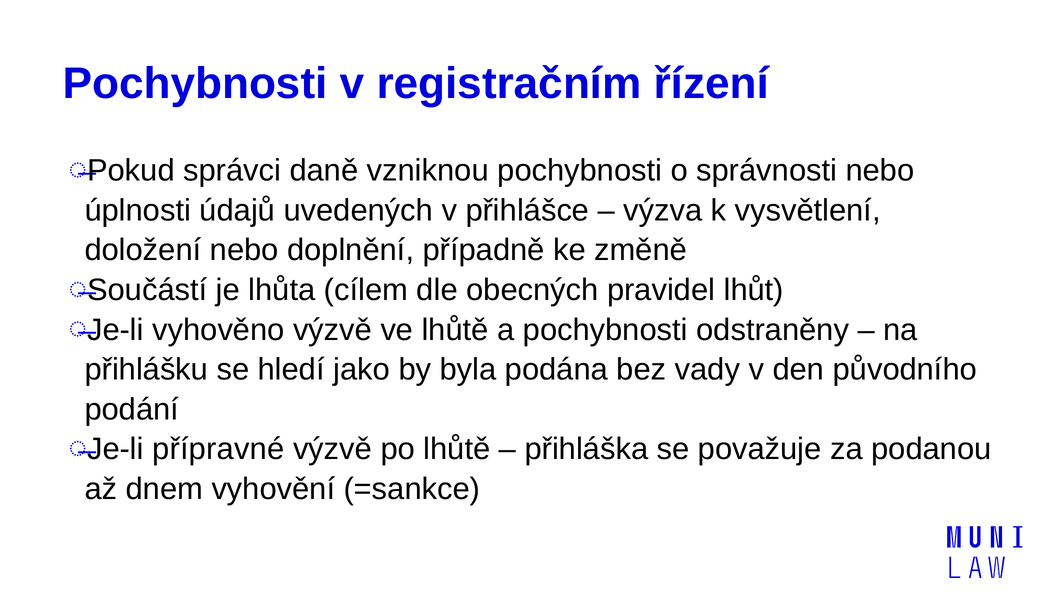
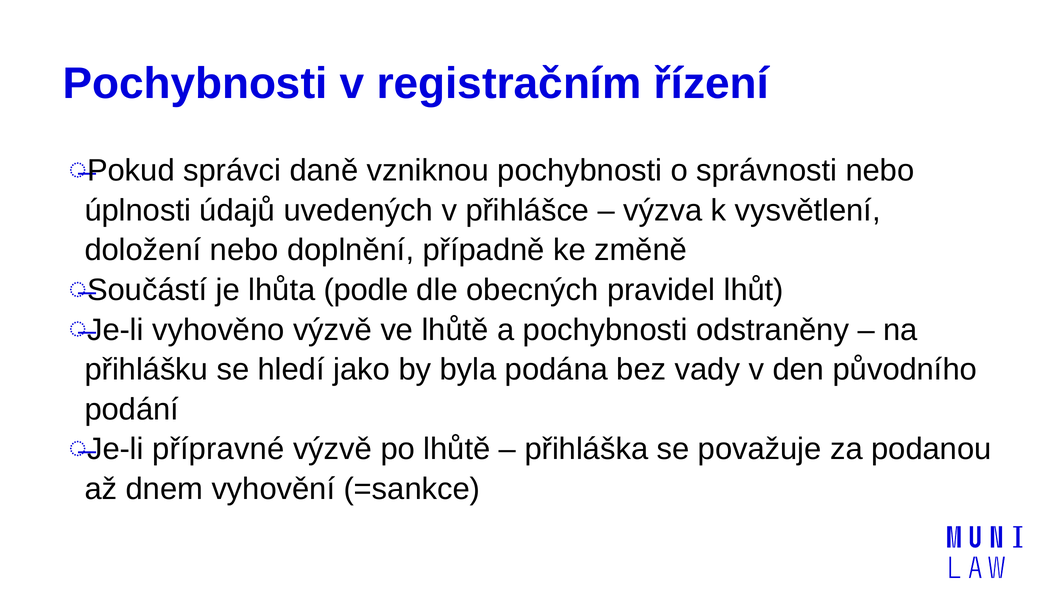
cílem: cílem -> podle
